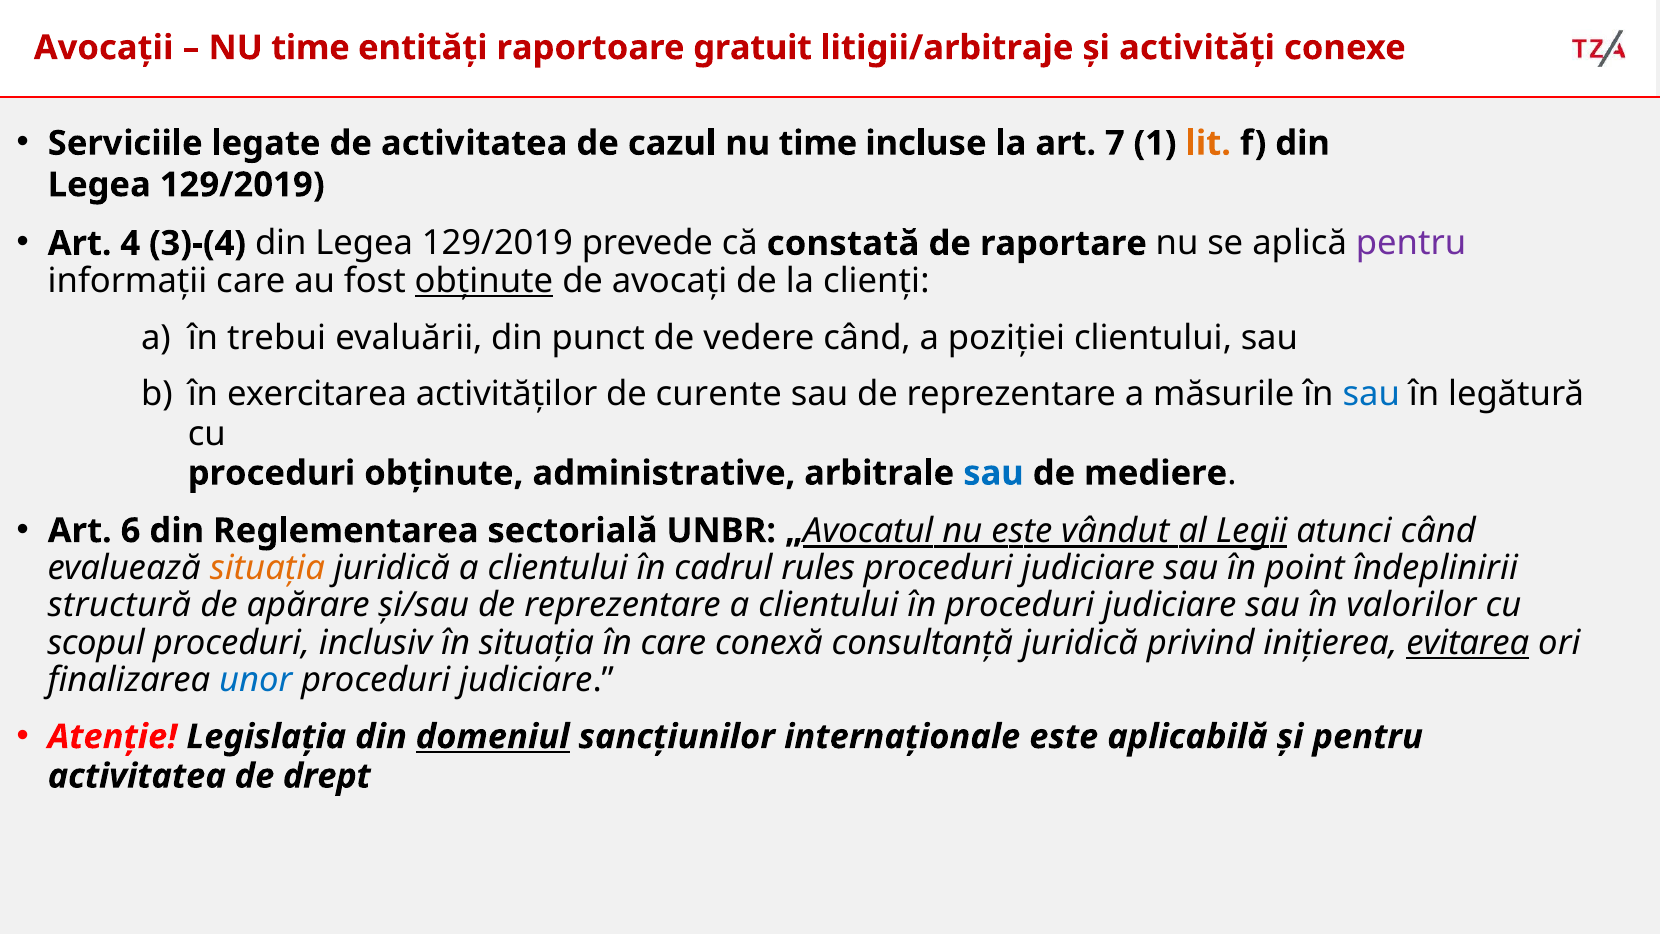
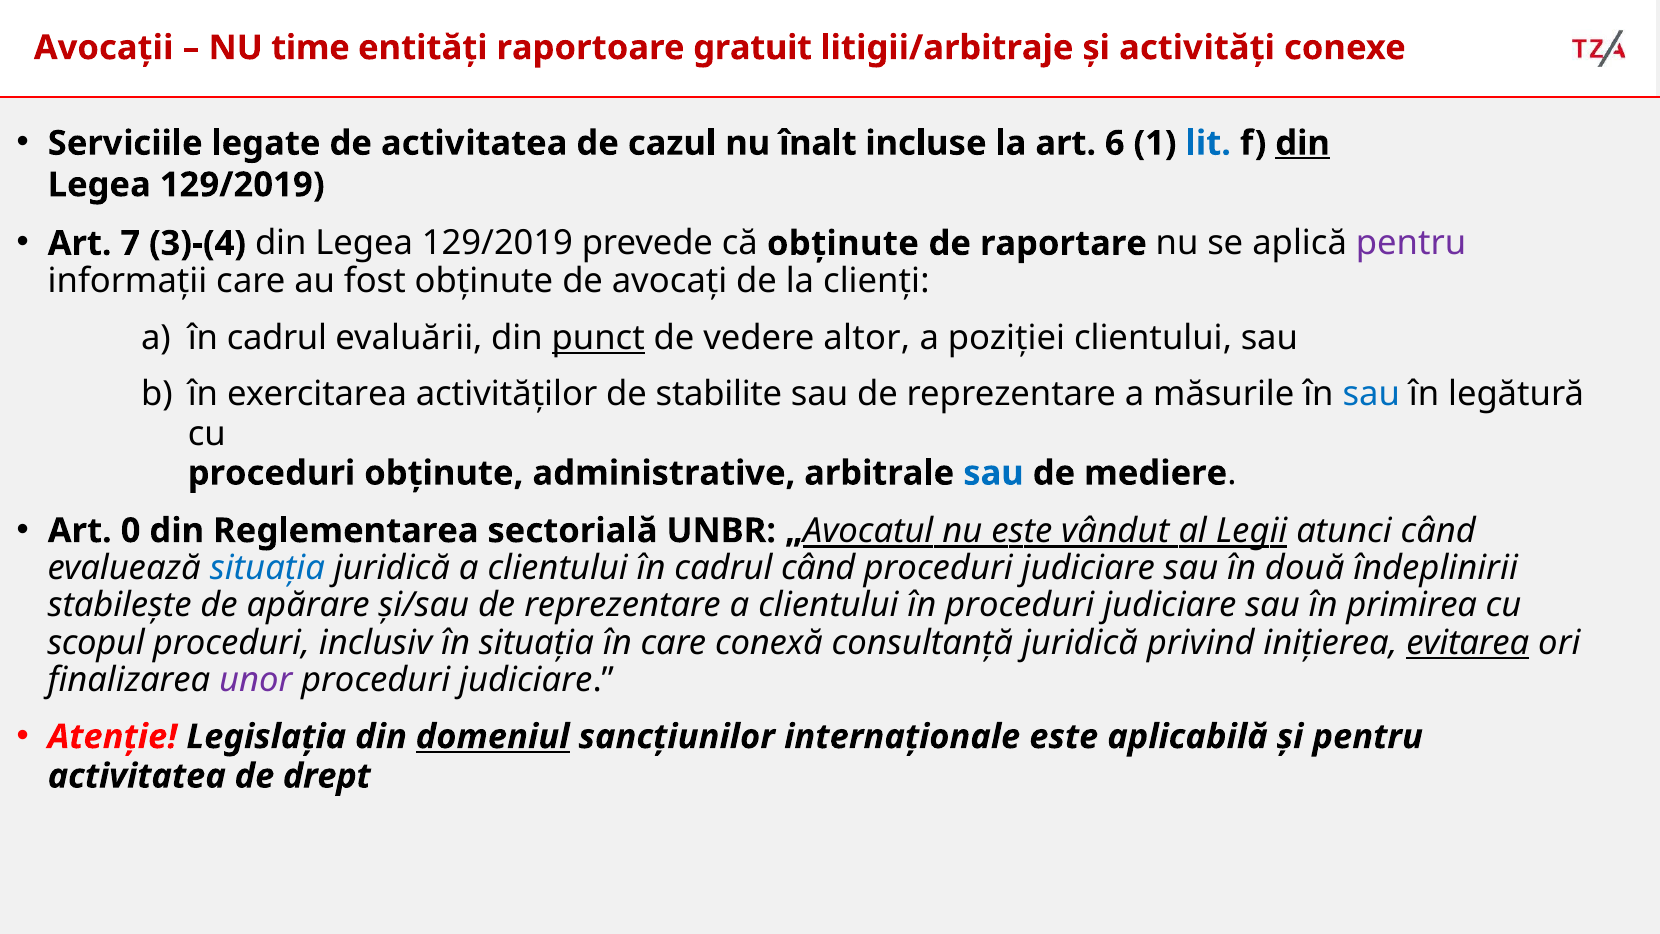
time at (818, 143): time -> înalt
7: 7 -> 6
lit colour: orange -> blue
din at (1303, 143) underline: none -> present
4: 4 -> 7
că constată: constată -> obținute
obținute at (484, 281) underline: present -> none
a în trebui: trebui -> cadrul
punct underline: none -> present
vedere când: când -> altor
curente: curente -> stabilite
6: 6 -> 0
situația at (267, 568) colour: orange -> blue
cadrul rules: rules -> când
point: point -> două
structură: structură -> stabilește
valorilor: valorilor -> primirea
unor colour: blue -> purple
